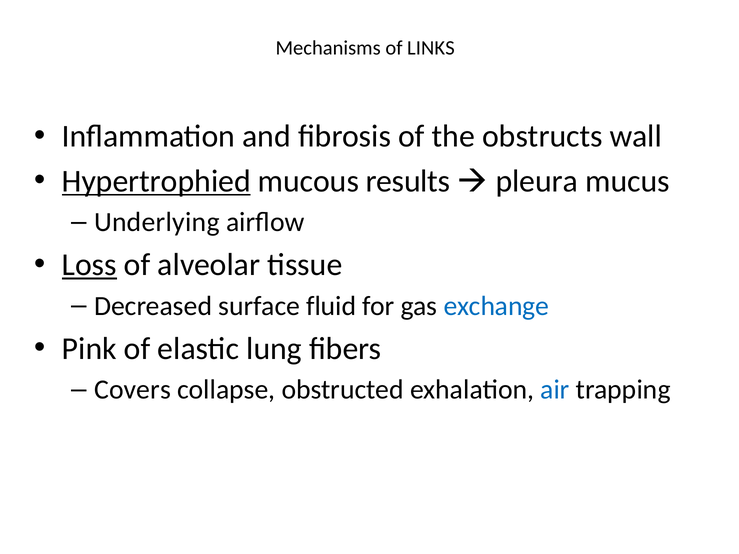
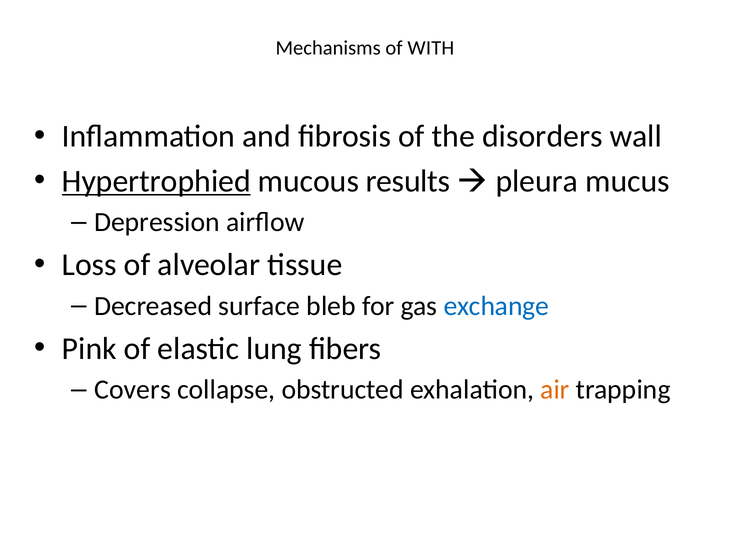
LINKS: LINKS -> WITH
obstructs: obstructs -> disorders
Underlying: Underlying -> Depression
Loss underline: present -> none
fluid: fluid -> bleb
air colour: blue -> orange
